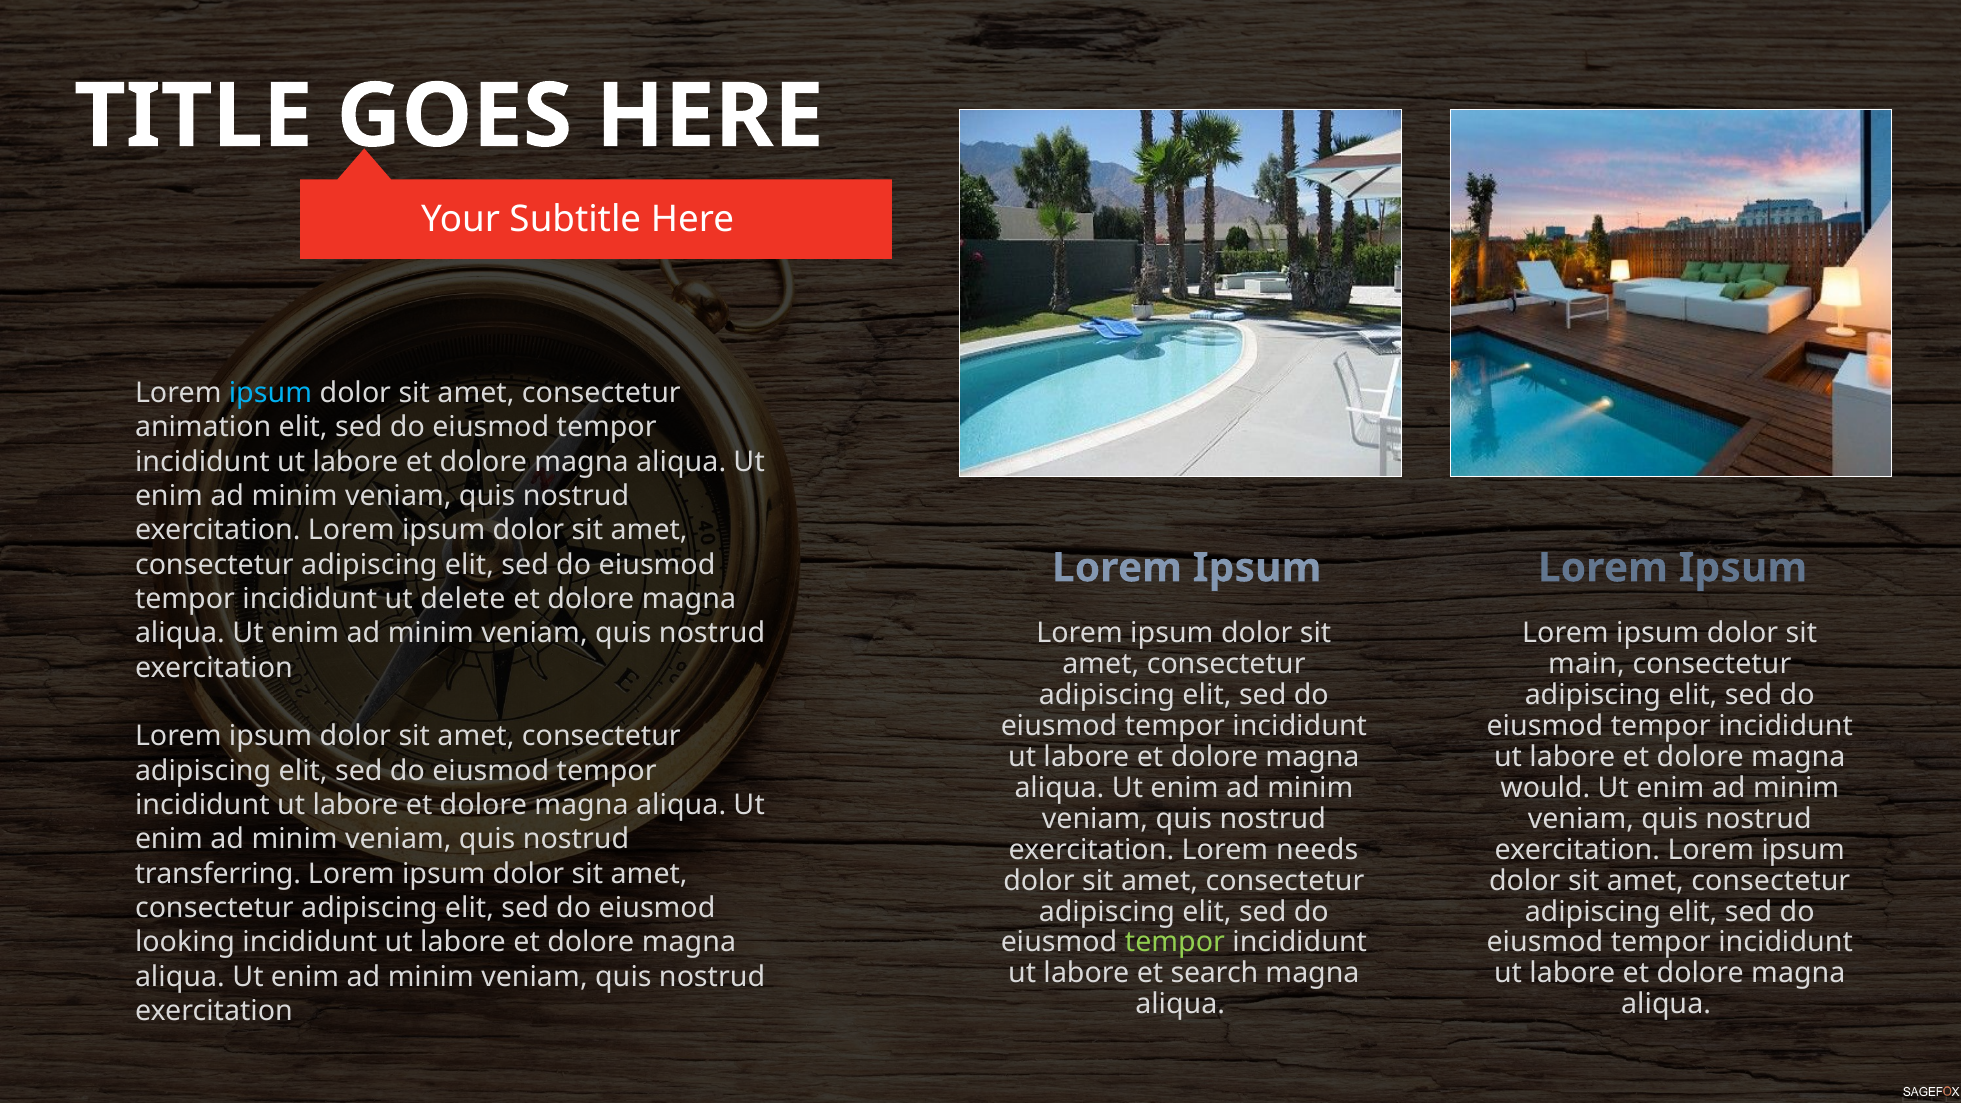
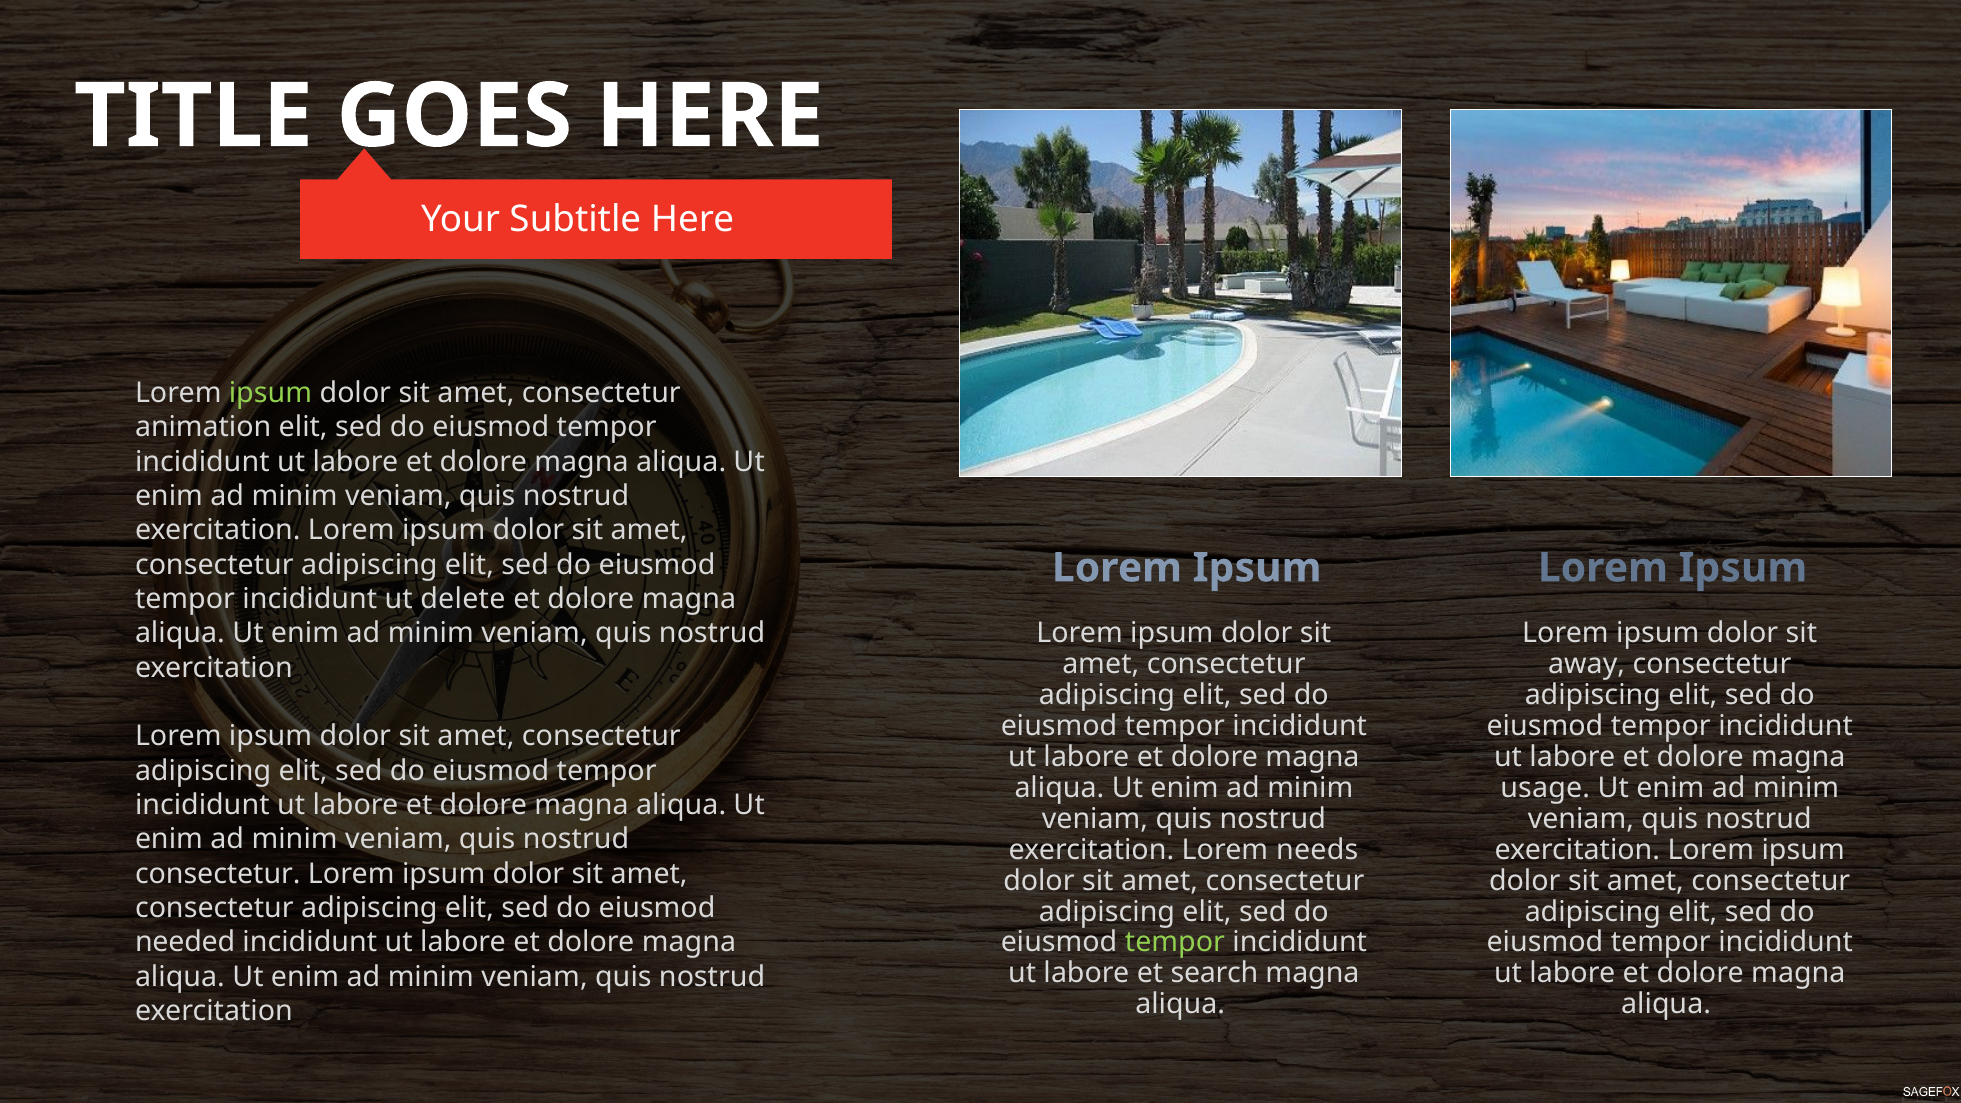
ipsum at (270, 393) colour: light blue -> light green
main: main -> away
would: would -> usage
transferring at (218, 874): transferring -> consectetur
looking: looking -> needed
